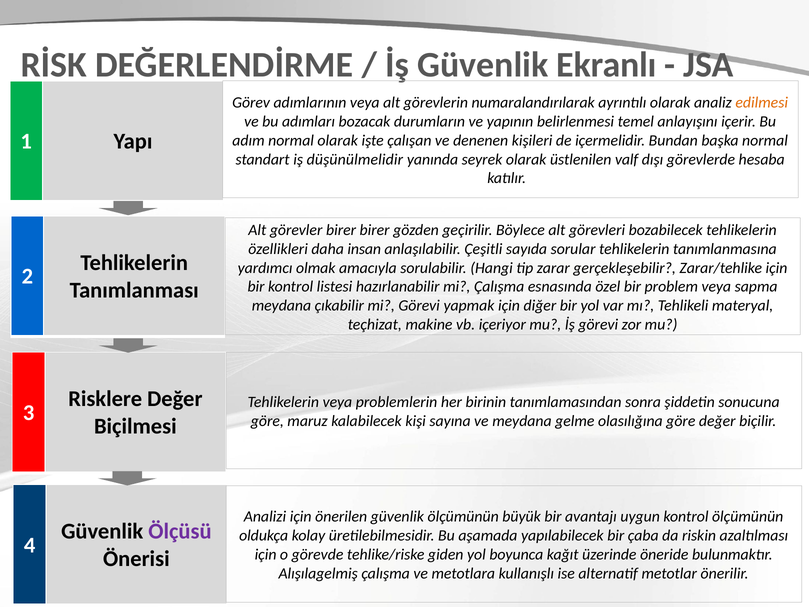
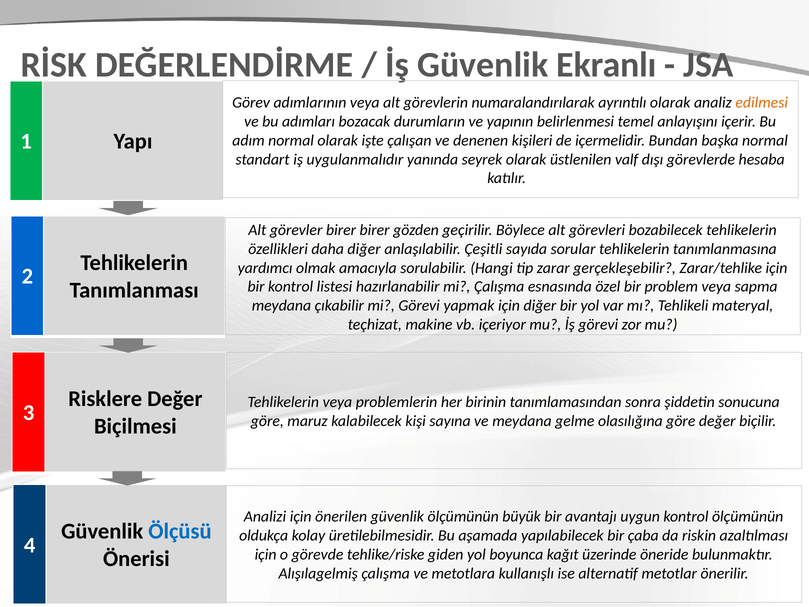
düşünülmelidir: düşünülmelidir -> uygulanmalıdır
daha insan: insan -> diğer
Ölçüsü colour: purple -> blue
